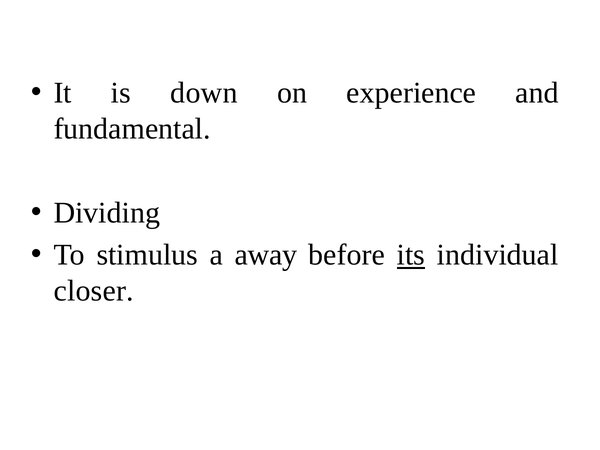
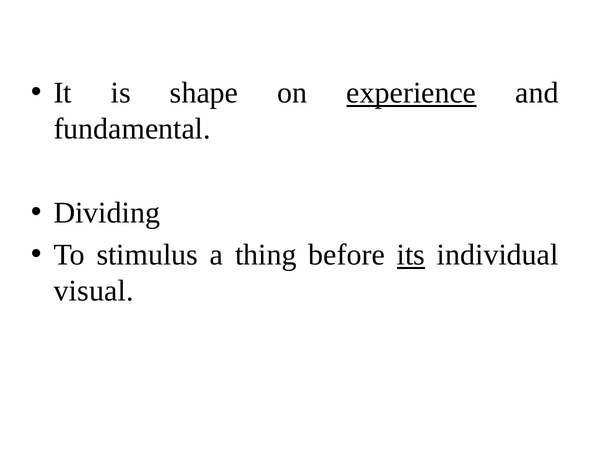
down: down -> shape
experience underline: none -> present
away: away -> thing
closer: closer -> visual
